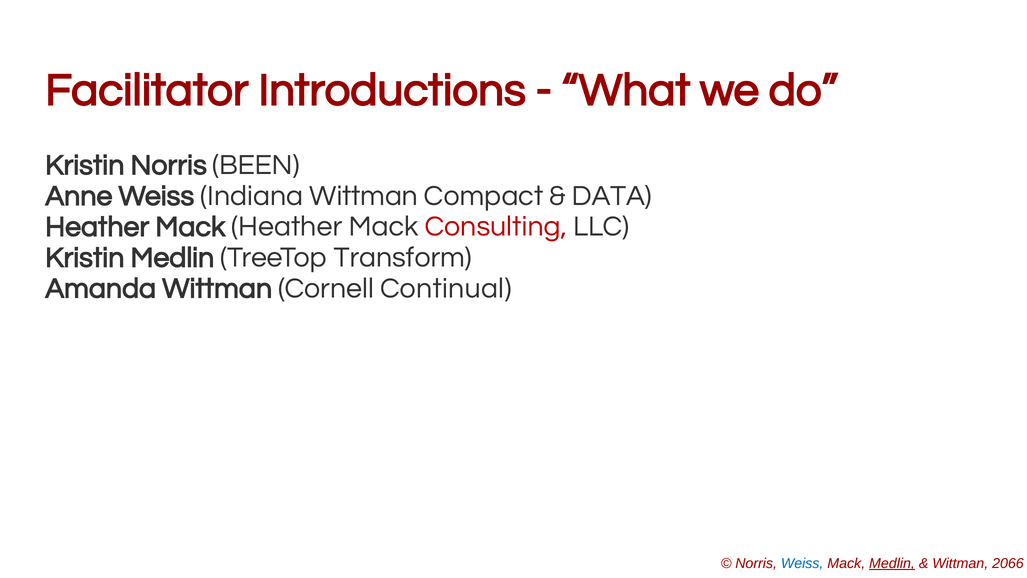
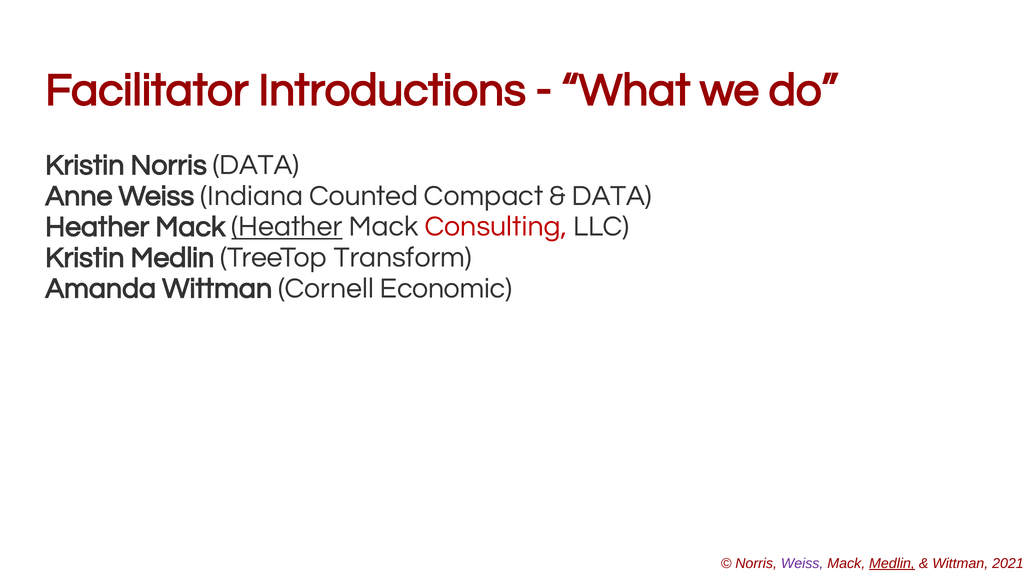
Norris BEEN: BEEN -> DATA
Indiana Wittman: Wittman -> Counted
Heather at (287, 226) underline: none -> present
Continual: Continual -> Economic
Weiss at (802, 563) colour: blue -> purple
2066: 2066 -> 2021
